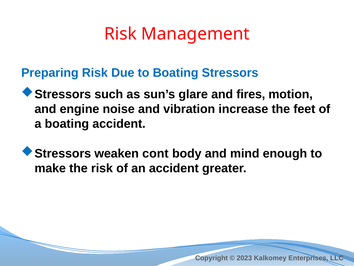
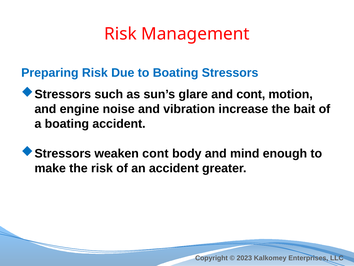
and fires: fires -> cont
feet: feet -> bait
